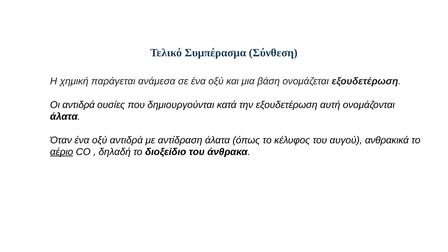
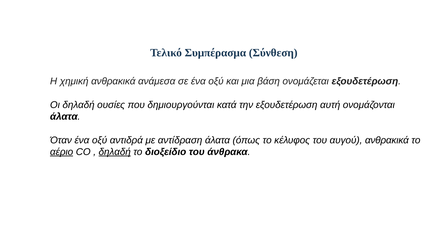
χημική παράγεται: παράγεται -> ανθρακικά
Οι αντιδρά: αντιδρά -> δηλαδή
δηλαδή at (115, 152) underline: none -> present
